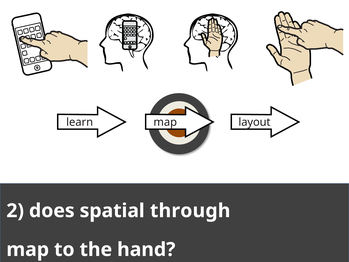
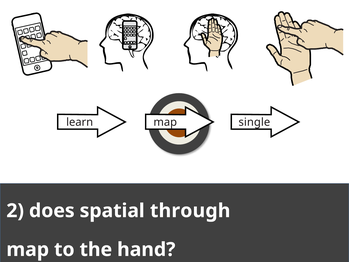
layout: layout -> single
